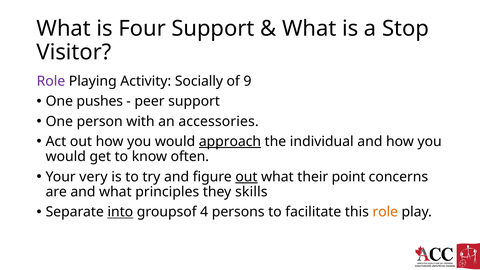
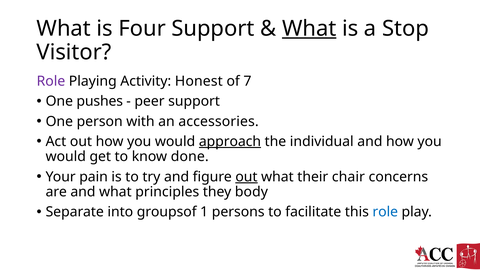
What at (309, 28) underline: none -> present
Socially: Socially -> Honest
9: 9 -> 7
often: often -> done
very: very -> pain
point: point -> chair
skills: skills -> body
into underline: present -> none
4: 4 -> 1
role at (385, 212) colour: orange -> blue
